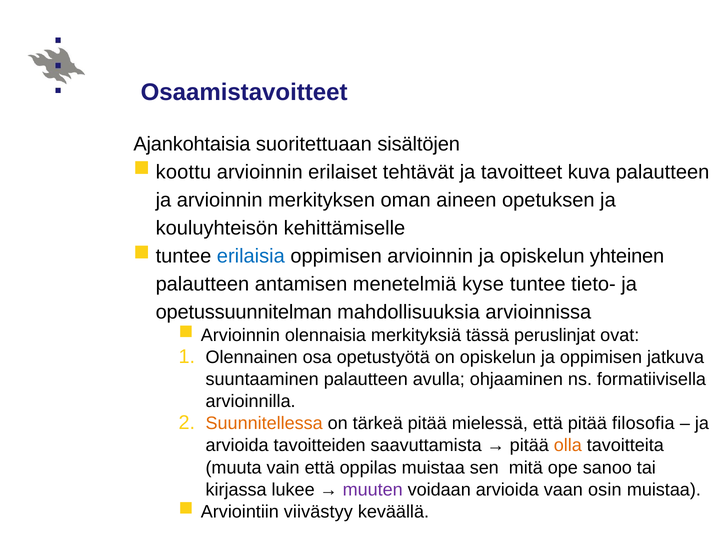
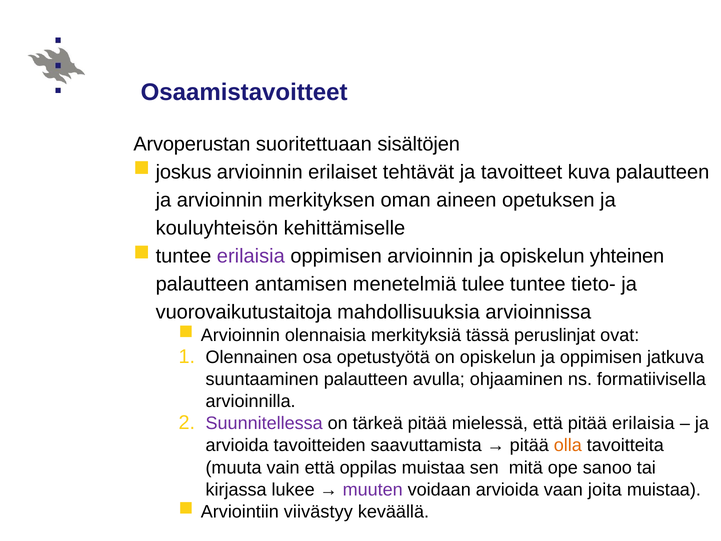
Ajankohtaisia: Ajankohtaisia -> Arvoperustan
koottu: koottu -> joskus
erilaisia at (251, 256) colour: blue -> purple
kyse: kyse -> tulee
opetussuunnitelman: opetussuunnitelman -> vuorovaikutustaitoja
Suunnitellessa colour: orange -> purple
pitää filosofia: filosofia -> erilaisia
osin: osin -> joita
